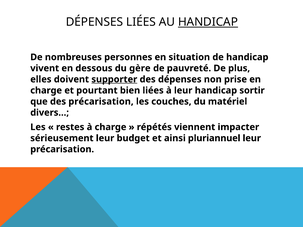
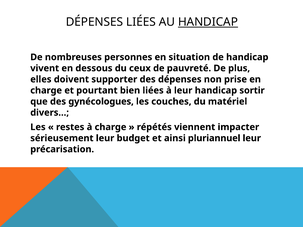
gère: gère -> ceux
supporter underline: present -> none
des précarisation: précarisation -> gynécologues
